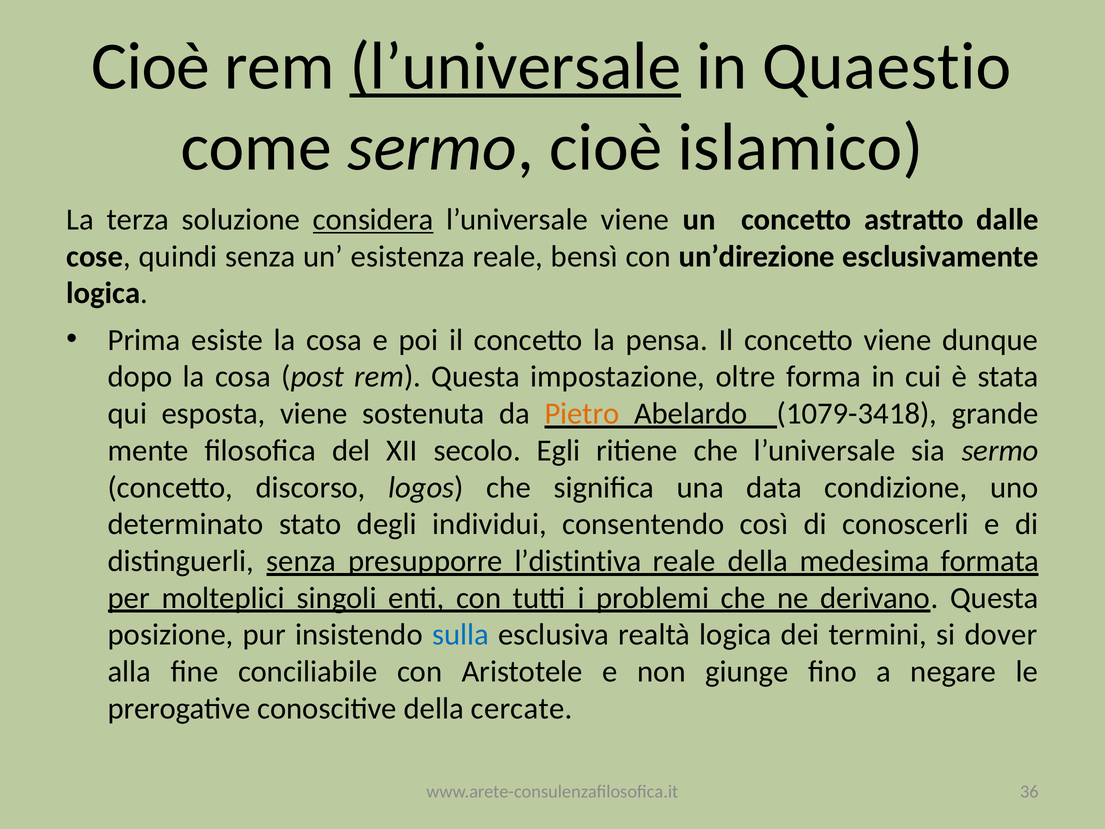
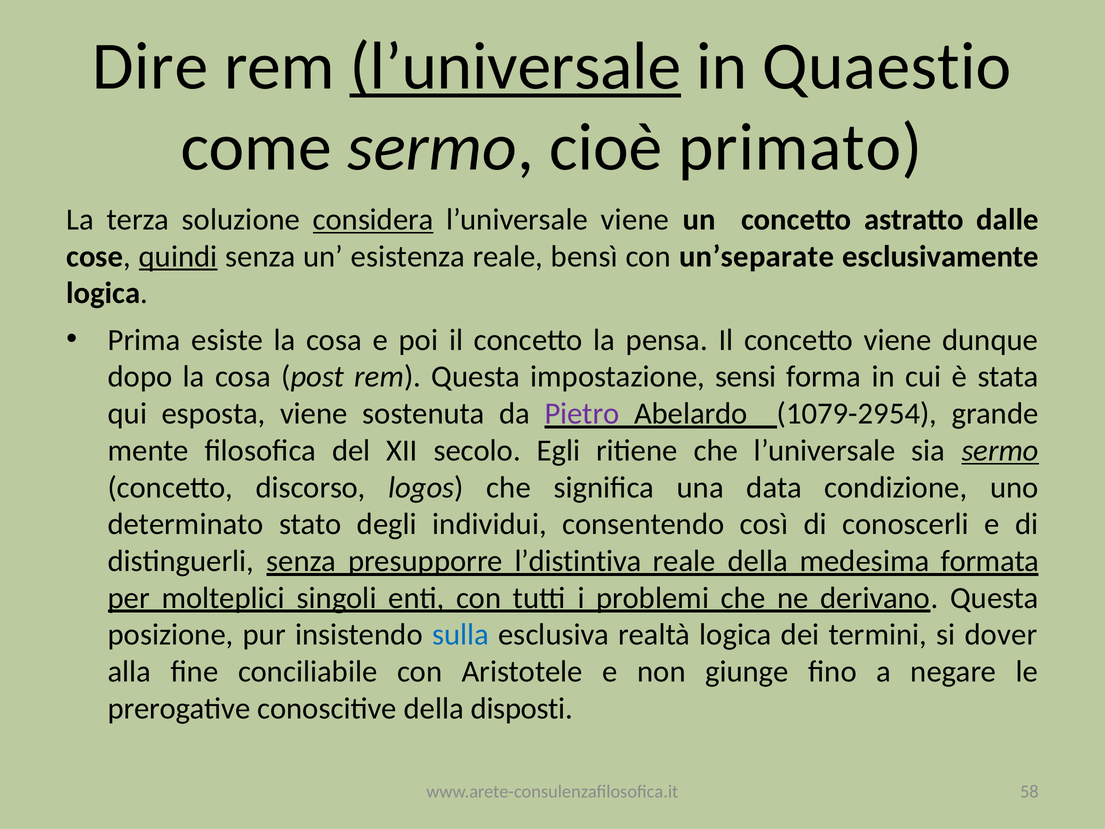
Cioè at (151, 66): Cioè -> Dire
islamico: islamico -> primato
quindi underline: none -> present
un’direzione: un’direzione -> un’separate
oltre: oltre -> sensi
Pietro colour: orange -> purple
1079-3418: 1079-3418 -> 1079-2954
sermo at (1000, 450) underline: none -> present
cercate: cercate -> disposti
36: 36 -> 58
